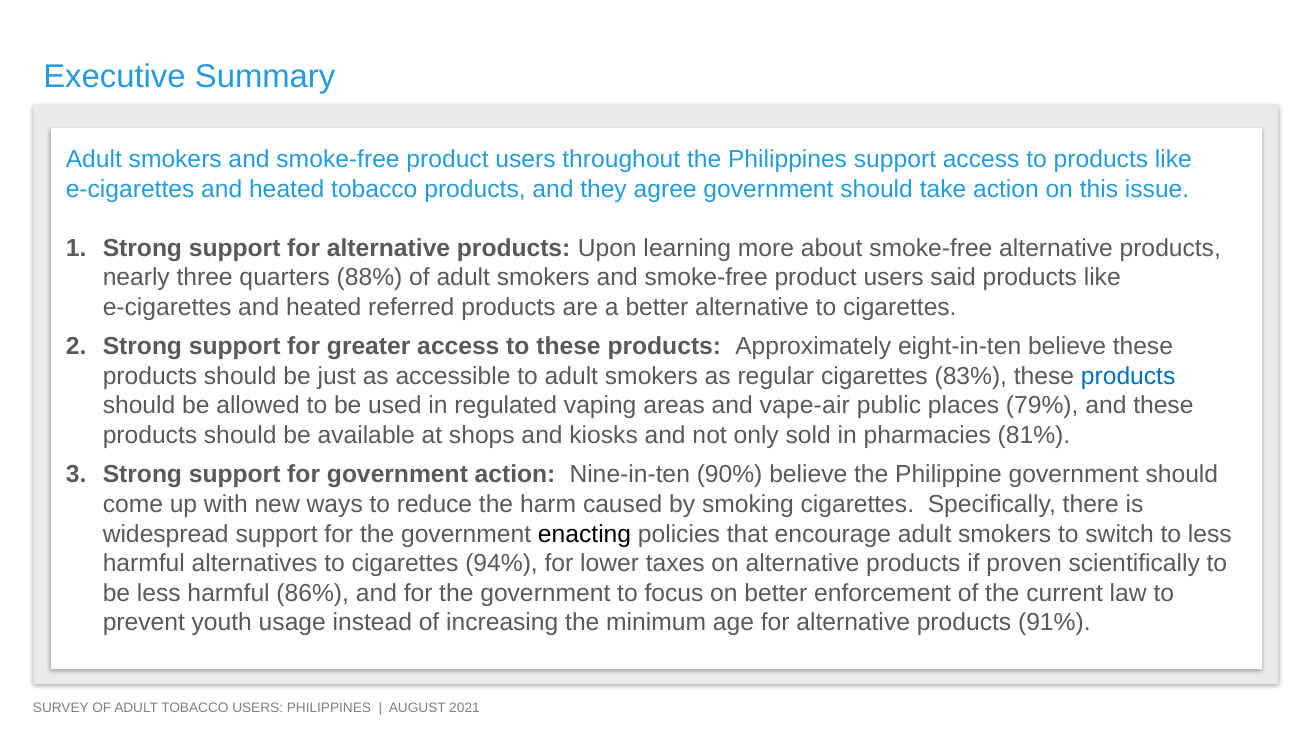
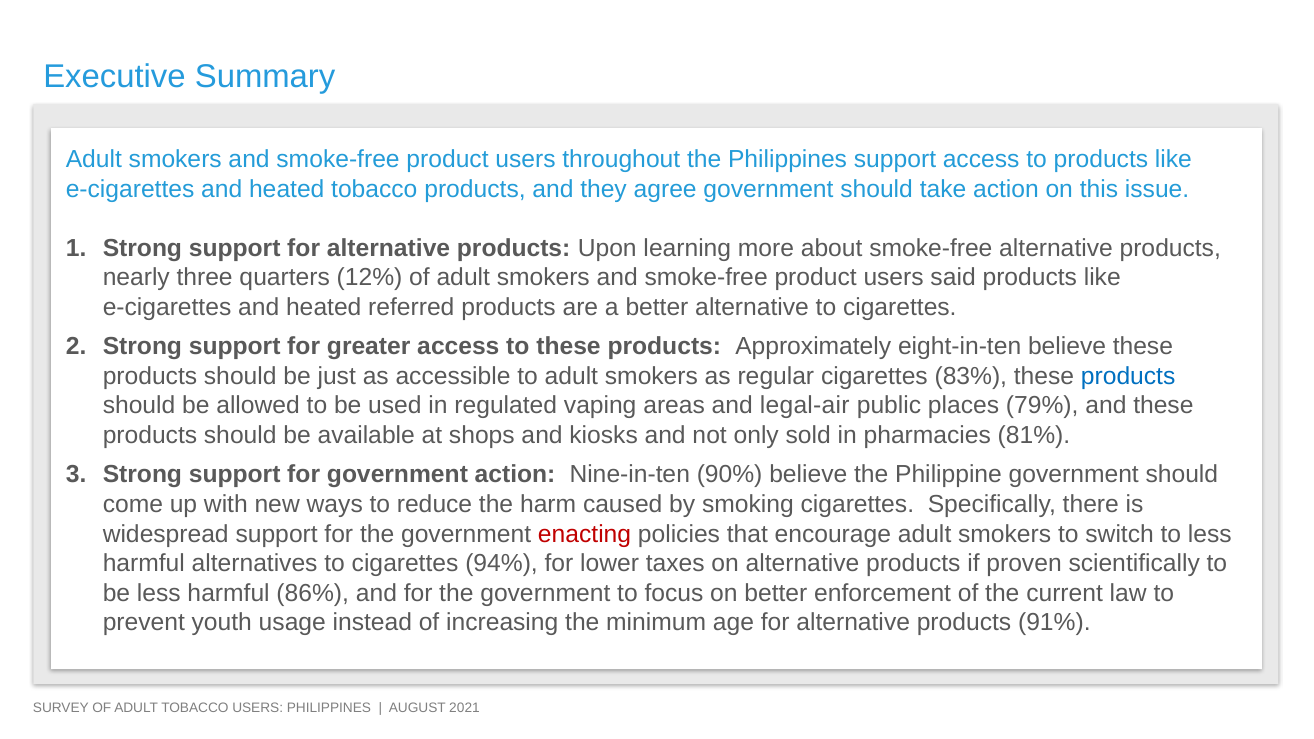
88%: 88% -> 12%
vape-air: vape-air -> legal-air
enacting colour: black -> red
